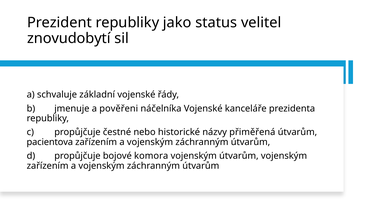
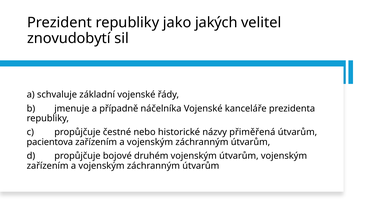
status: status -> jakých
pověřeni: pověřeni -> případně
komora: komora -> druhém
